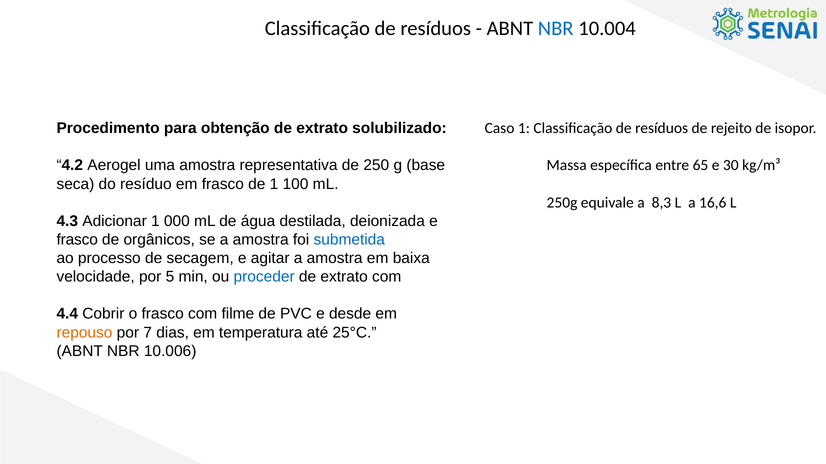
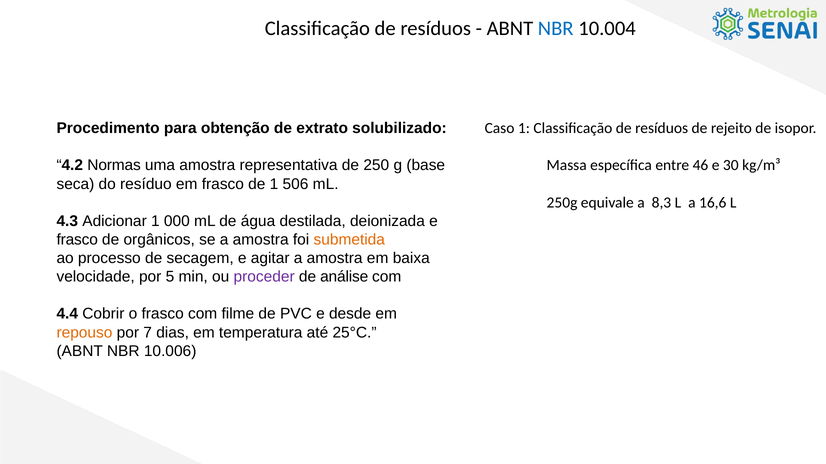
Aerogel: Aerogel -> Normas
65: 65 -> 46
100: 100 -> 506
submetida colour: blue -> orange
proceder colour: blue -> purple
extrato at (344, 277): extrato -> análise
